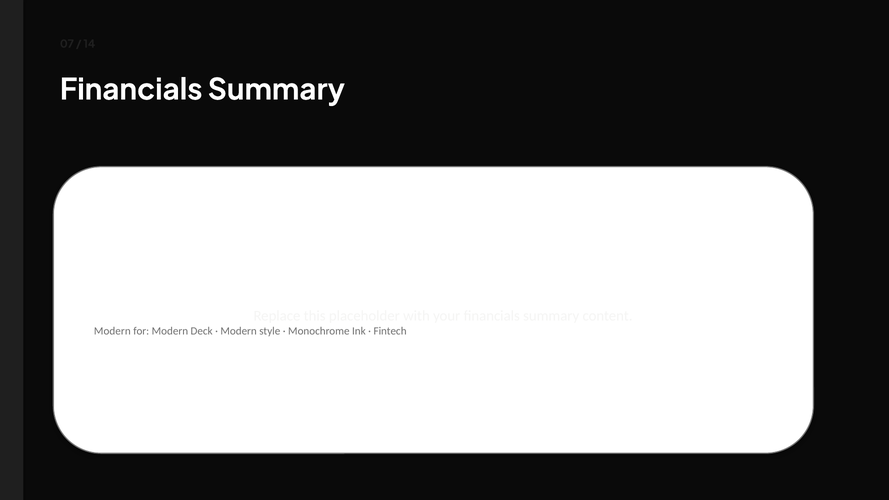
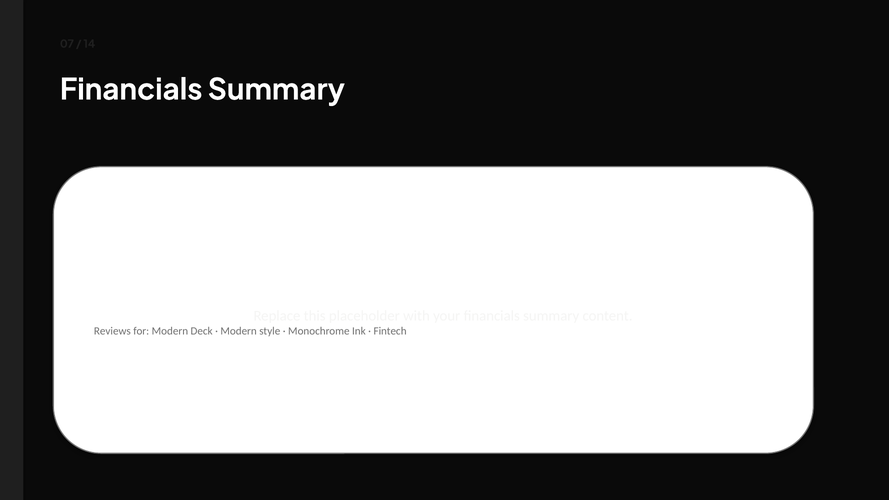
Modern at (112, 331): Modern -> Reviews
